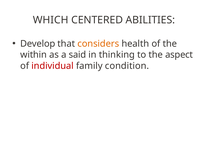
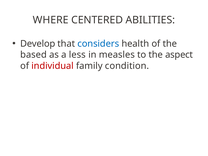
WHICH: WHICH -> WHERE
considers colour: orange -> blue
within: within -> based
said: said -> less
thinking: thinking -> measles
